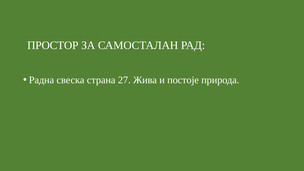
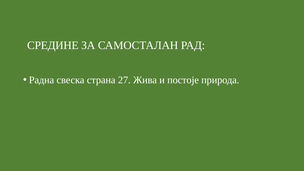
ПРОСТОР: ПРОСТОР -> СРЕДИНЕ
